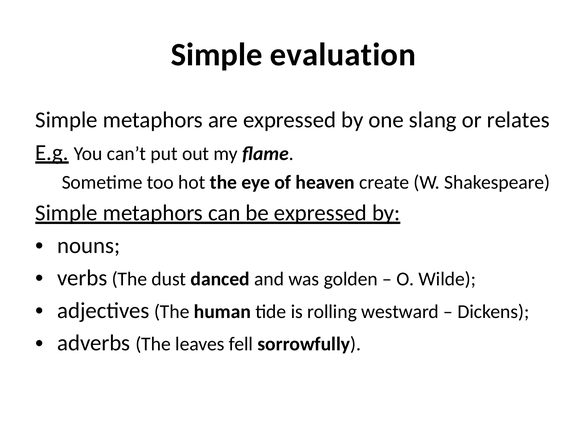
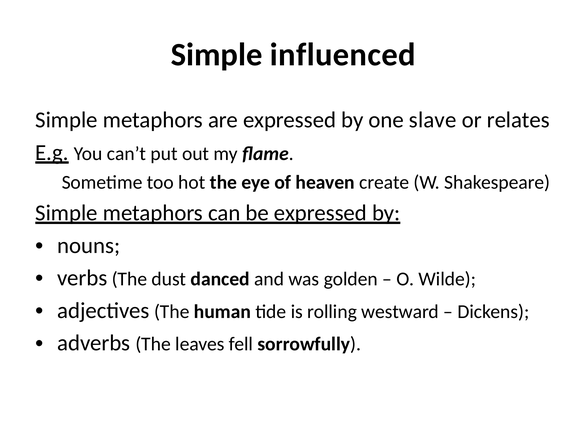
evaluation: evaluation -> influenced
slang: slang -> slave
